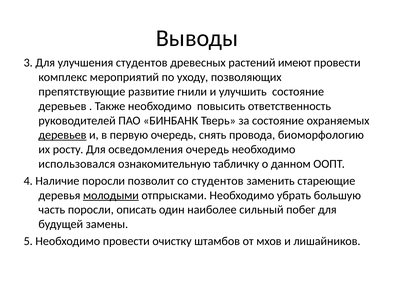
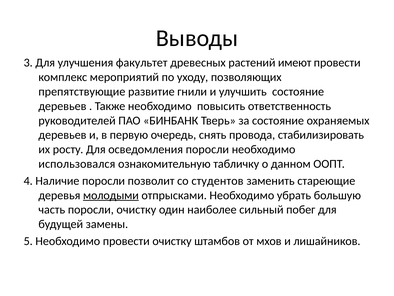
улучшения студентов: студентов -> факультет
деревьев at (62, 135) underline: present -> none
биоморфологию: биоморфологию -> стабилизировать
осведомления очередь: очередь -> поросли
поросли описать: описать -> очистку
